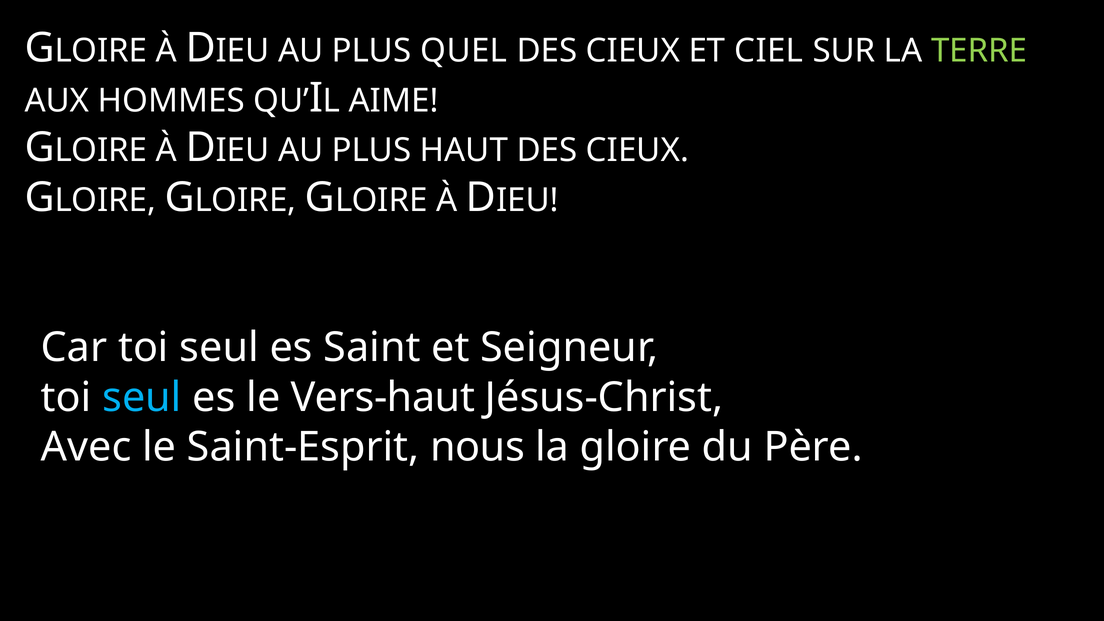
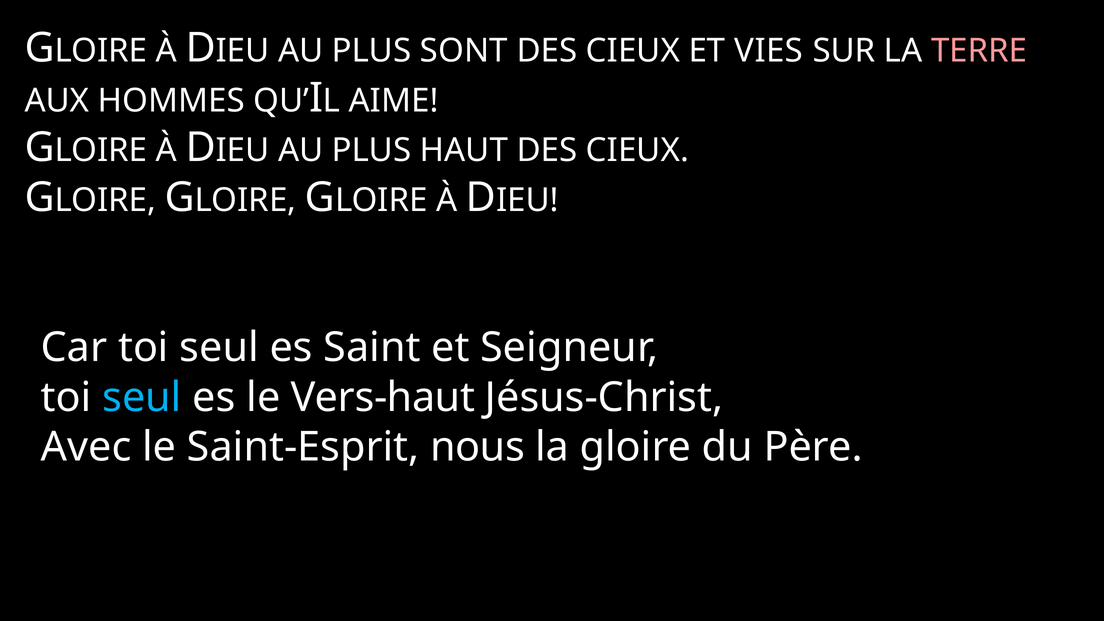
QUEL: QUEL -> SONT
CIEL: CIEL -> VIES
TERRE colour: light green -> pink
